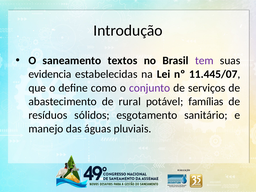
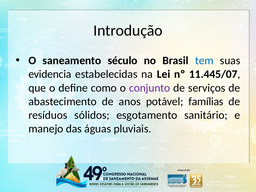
textos: textos -> século
tem colour: purple -> blue
rural: rural -> anos
